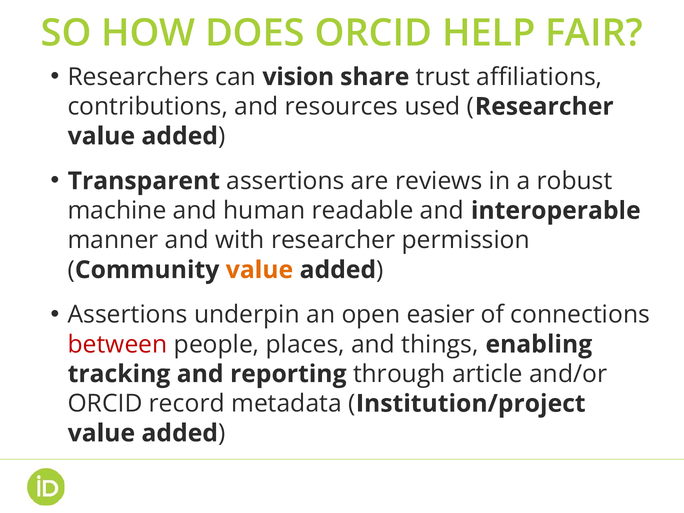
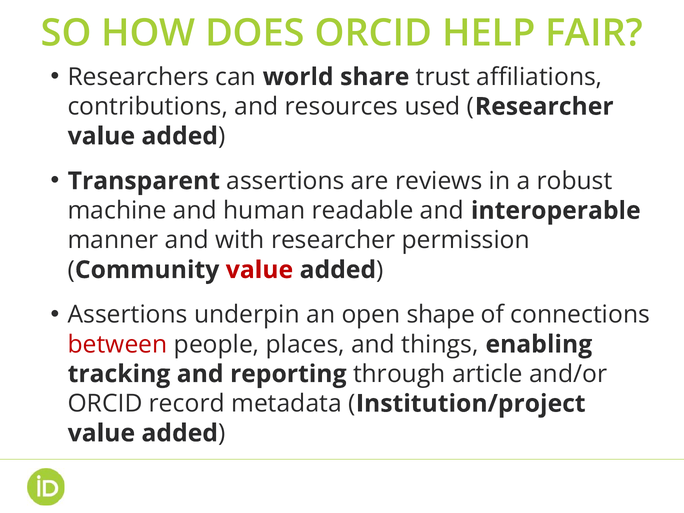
vision: vision -> world
value at (259, 270) colour: orange -> red
easier: easier -> shape
